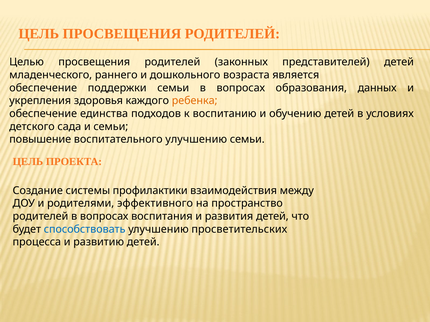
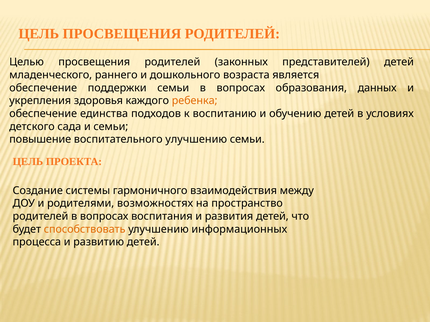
профилактики: профилактики -> гармоничного
эффективного: эффективного -> возможностях
способствовать colour: blue -> orange
просветительских: просветительских -> информационных
